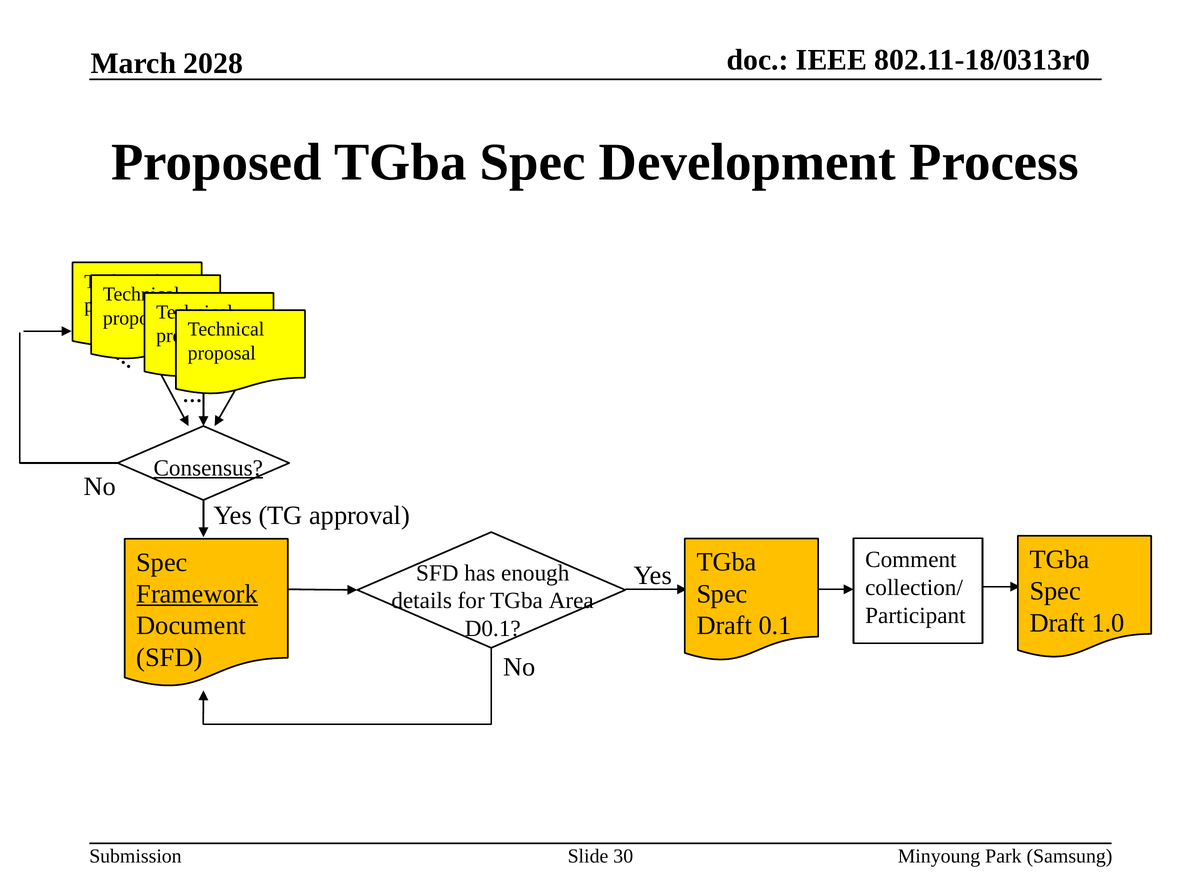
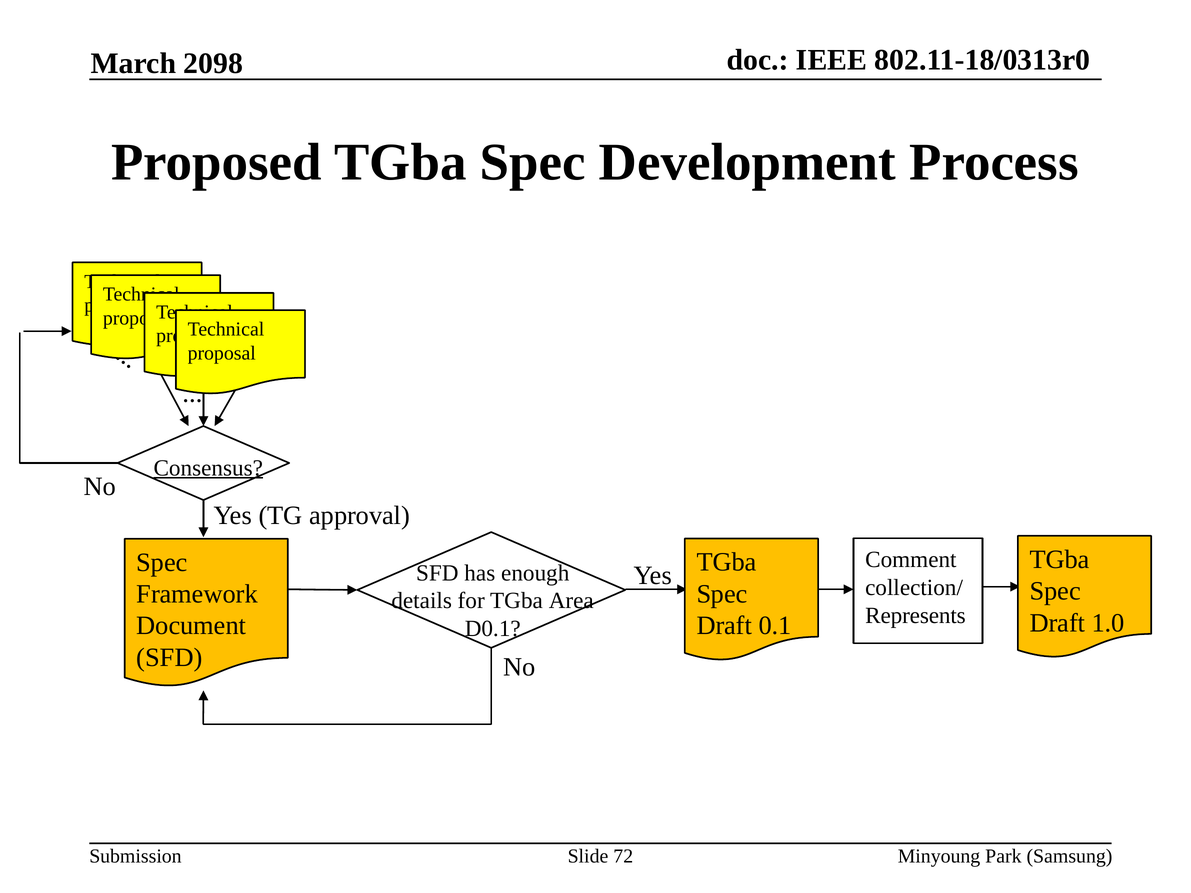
2028: 2028 -> 2098
Framework underline: present -> none
Participant: Participant -> Represents
30: 30 -> 72
